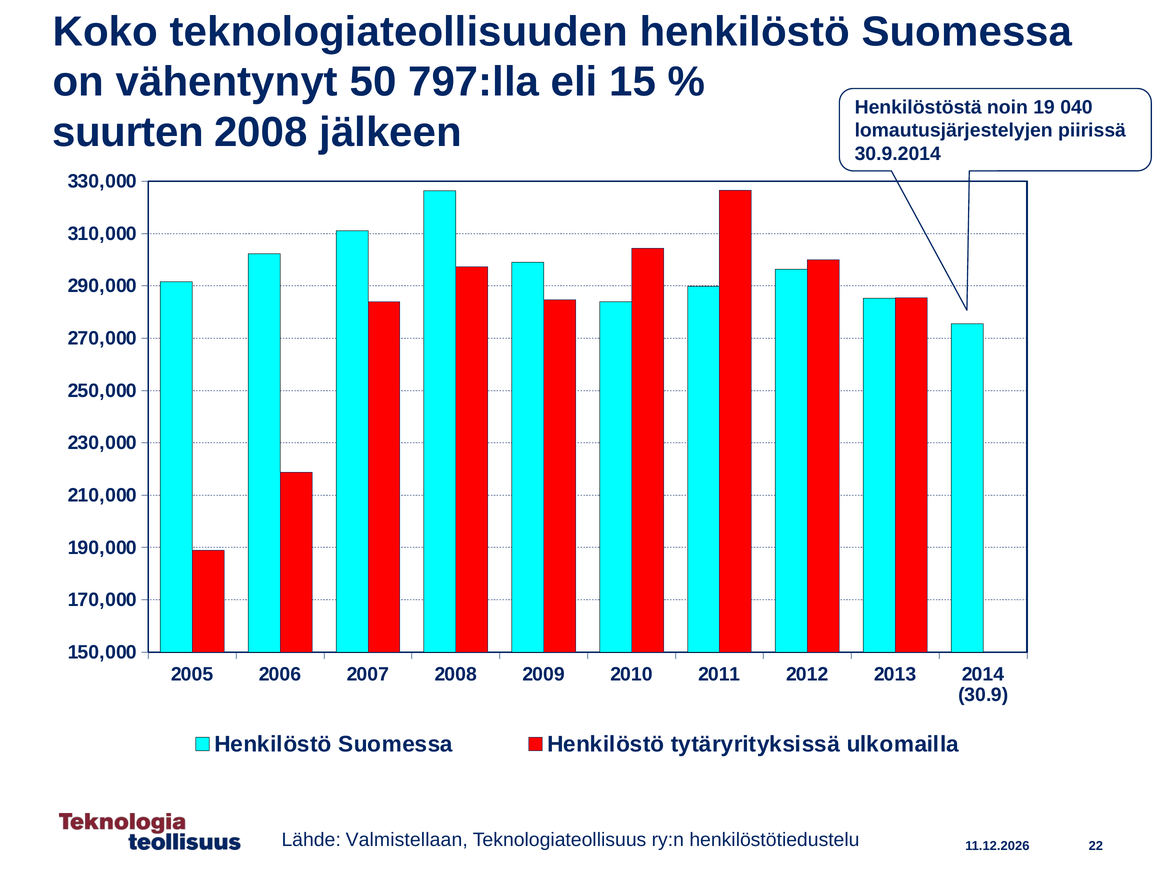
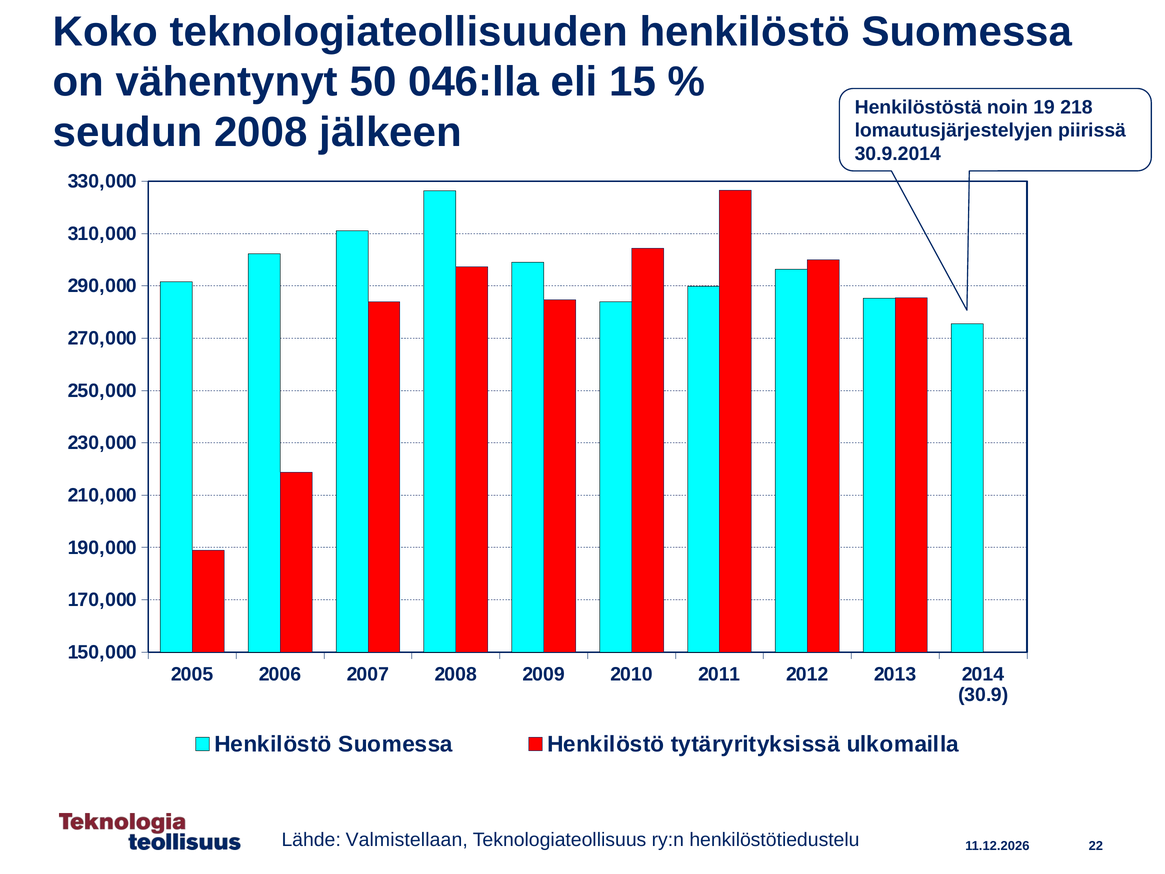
797:lla: 797:lla -> 046:lla
040: 040 -> 218
suurten: suurten -> seudun
